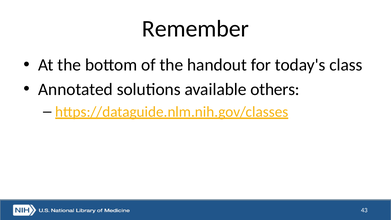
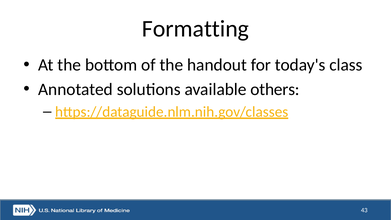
Remember: Remember -> Formatting
